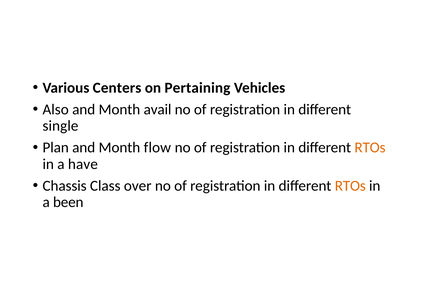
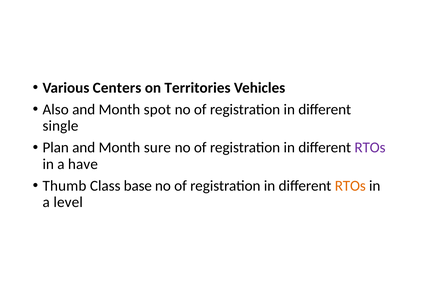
Pertaining: Pertaining -> Territories
avail: avail -> spot
flow: flow -> sure
RTOs at (370, 147) colour: orange -> purple
Chassis: Chassis -> Thumb
over: over -> base
been: been -> level
